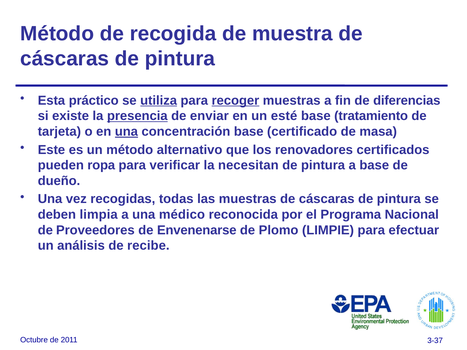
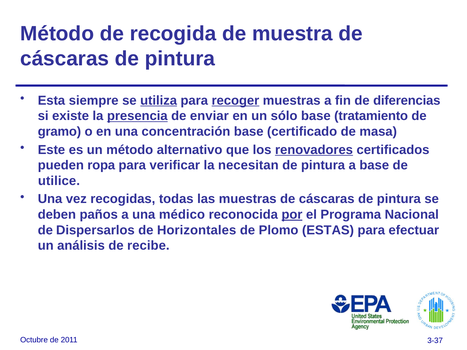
práctico: práctico -> siempre
esté: esté -> sólo
tarjeta: tarjeta -> gramo
una at (126, 132) underline: present -> none
renovadores underline: none -> present
dueño: dueño -> utilice
limpia: limpia -> paños
por underline: none -> present
Proveedores: Proveedores -> Dispersarlos
Envenenarse: Envenenarse -> Horizontales
LIMPIE: LIMPIE -> ESTAS
